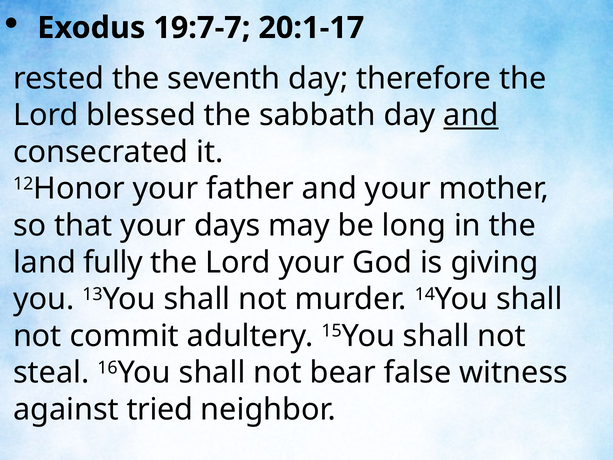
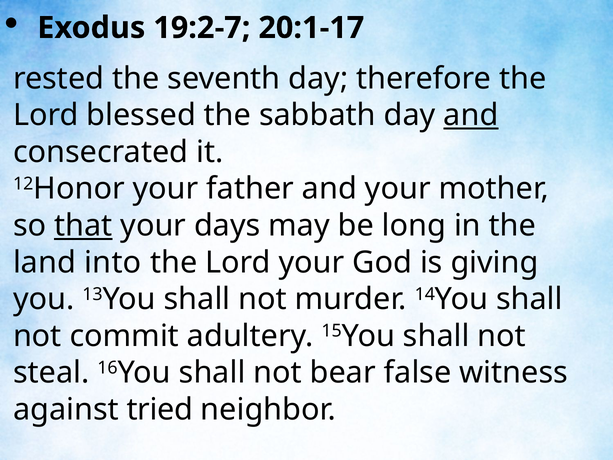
19:7-7: 19:7-7 -> 19:2-7
that underline: none -> present
fully: fully -> into
